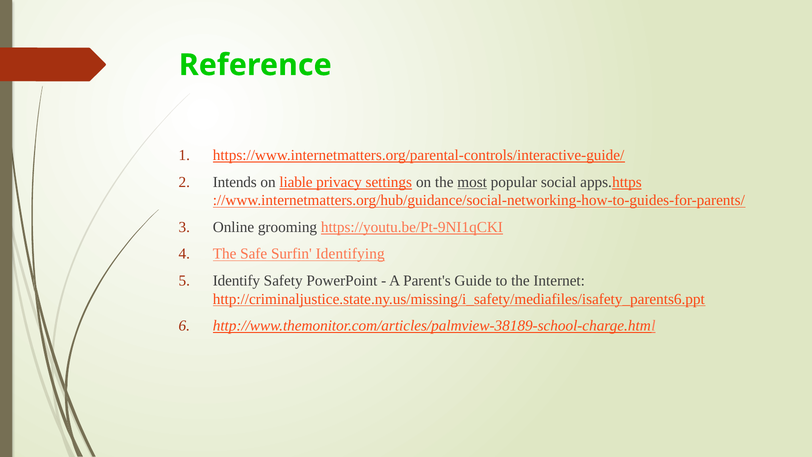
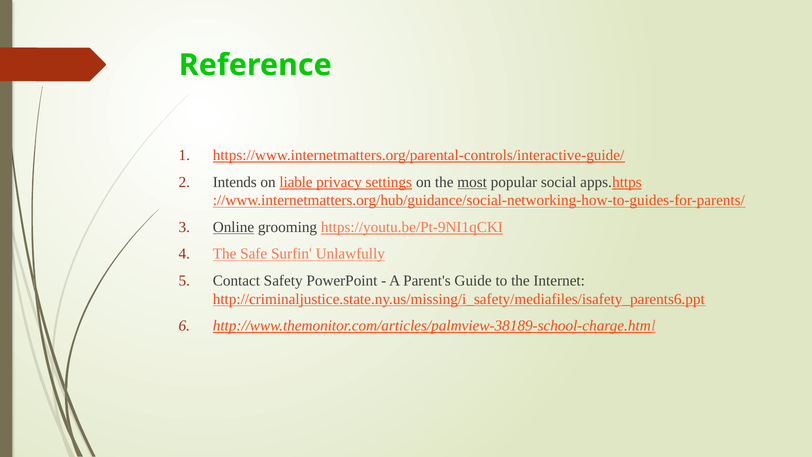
Online underline: none -> present
Identifying: Identifying -> Unlawfully
Identify: Identify -> Contact
